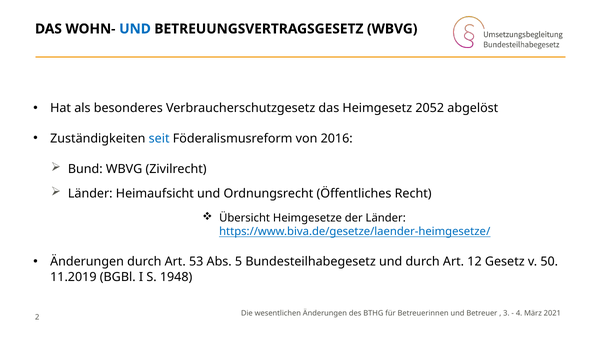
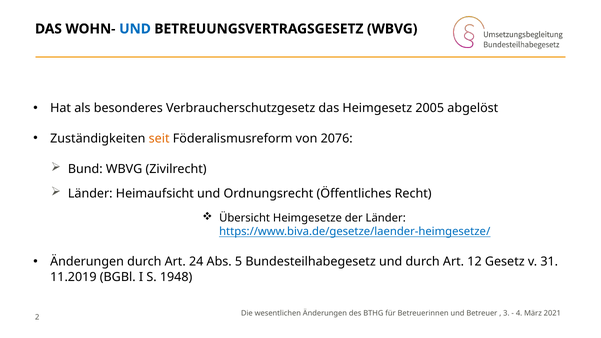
2052: 2052 -> 2005
seit colour: blue -> orange
2016: 2016 -> 2076
53: 53 -> 24
50: 50 -> 31
